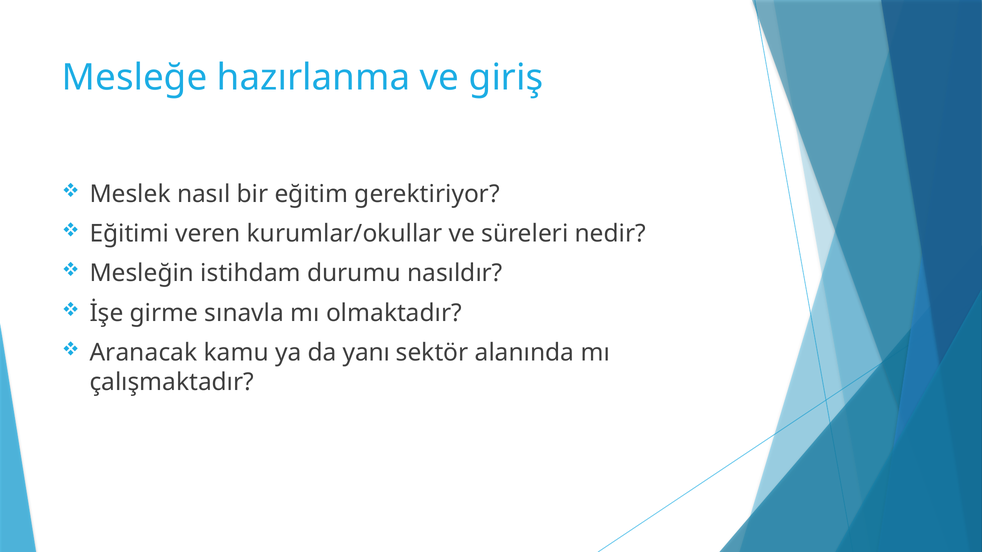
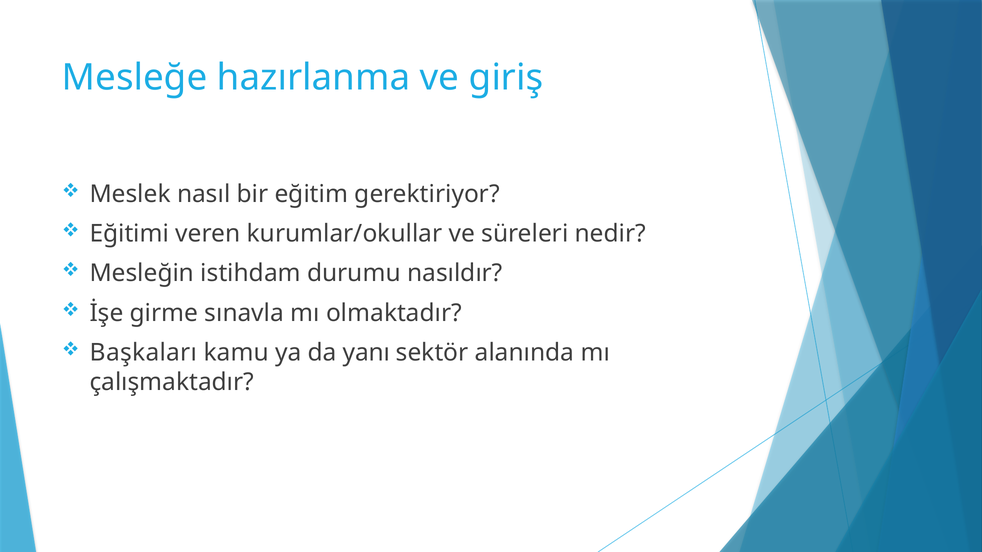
Aranacak: Aranacak -> Başkaları
